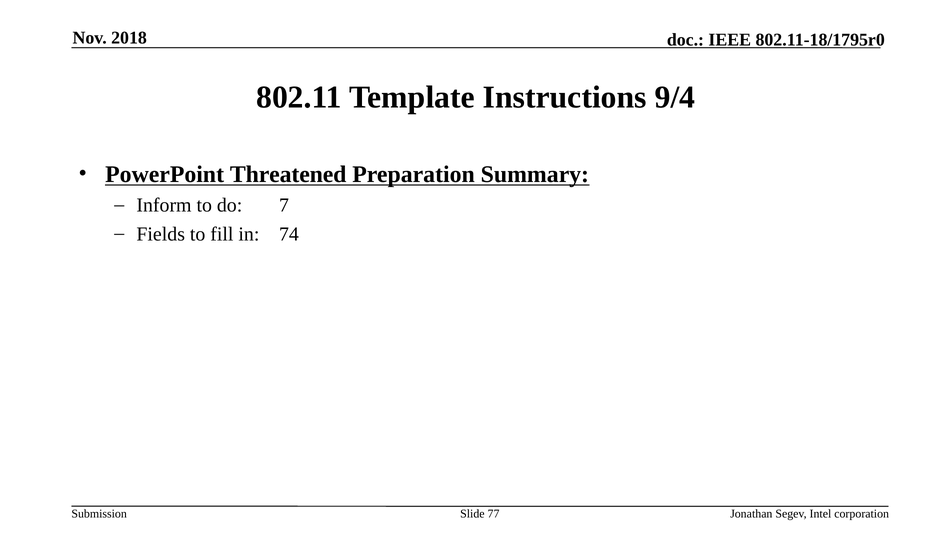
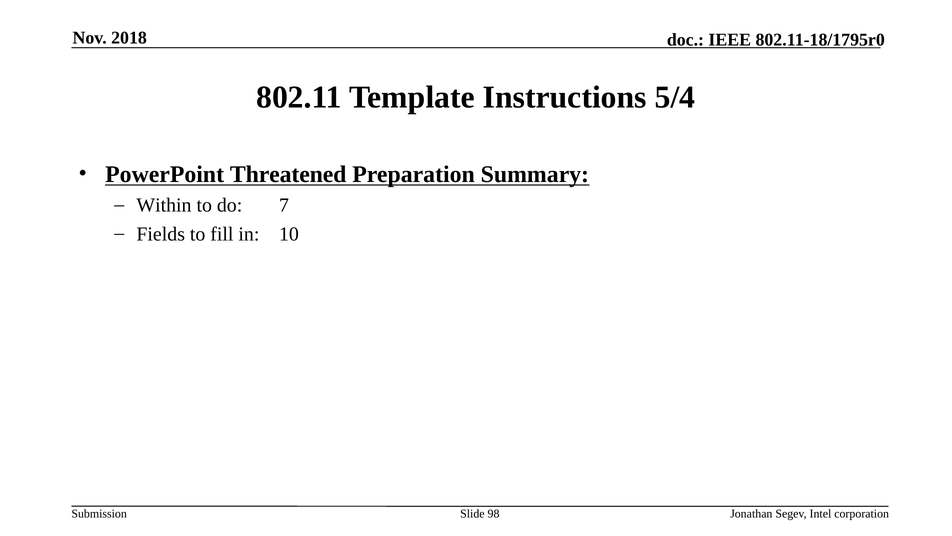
9/4: 9/4 -> 5/4
Inform: Inform -> Within
74: 74 -> 10
77: 77 -> 98
